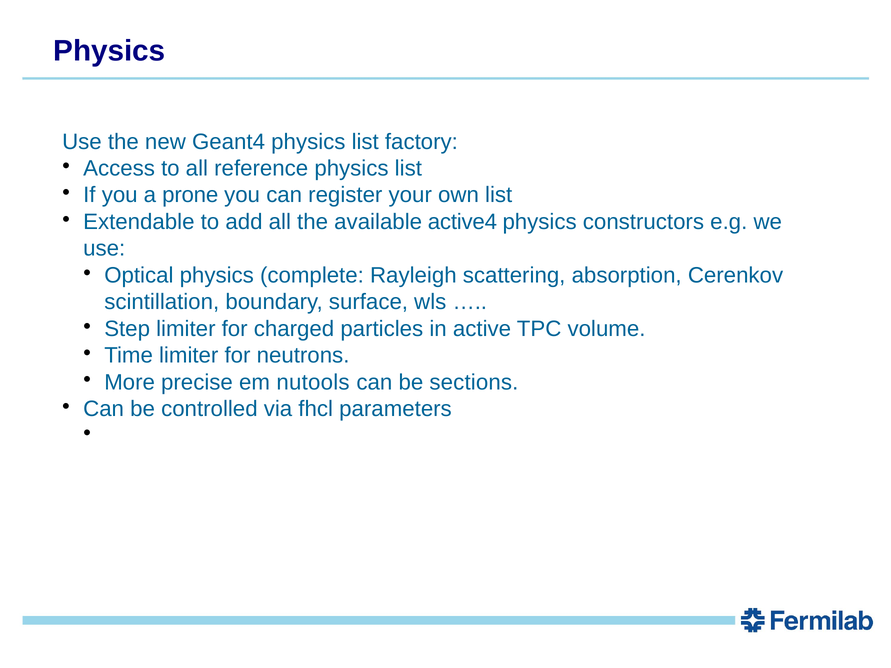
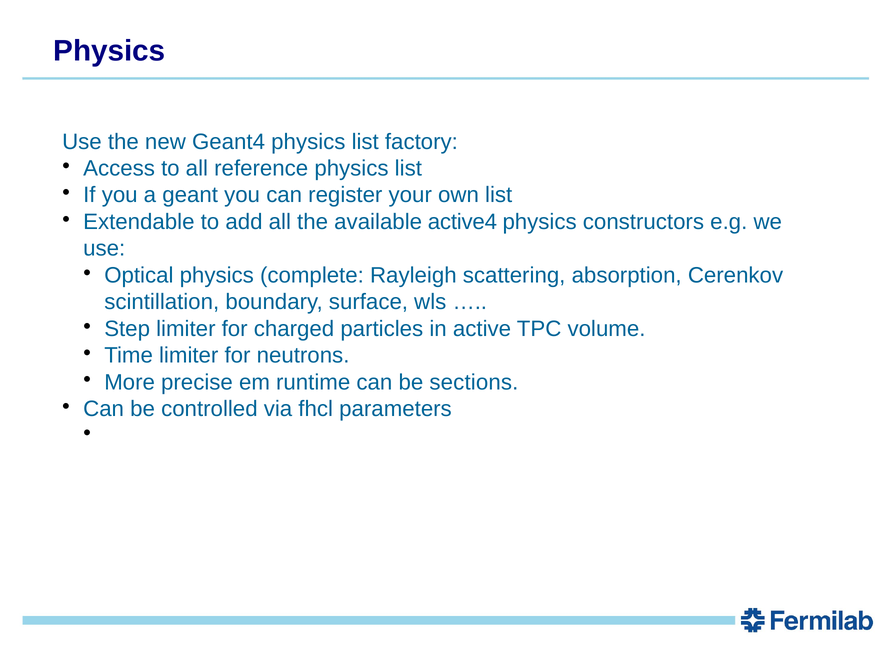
prone: prone -> geant
nutools: nutools -> runtime
